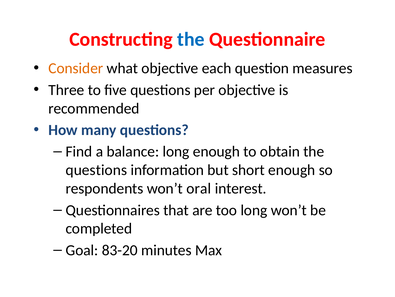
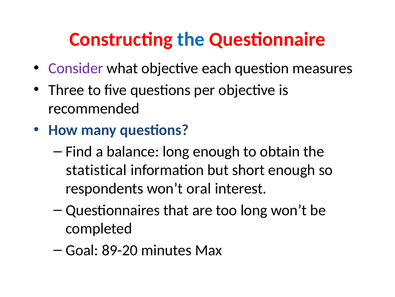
Consider colour: orange -> purple
questions at (96, 170): questions -> statistical
83-20: 83-20 -> 89-20
